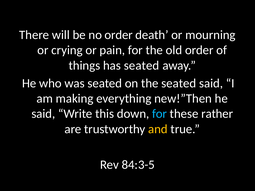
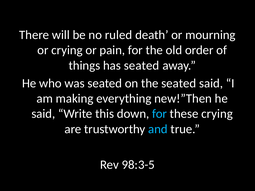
no order: order -> ruled
these rather: rather -> crying
and colour: yellow -> light blue
84:3-5: 84:3-5 -> 98:3-5
